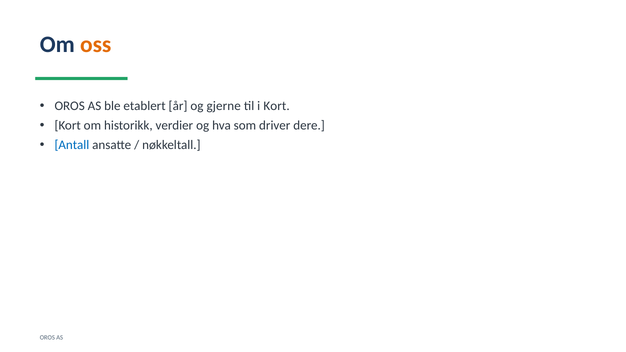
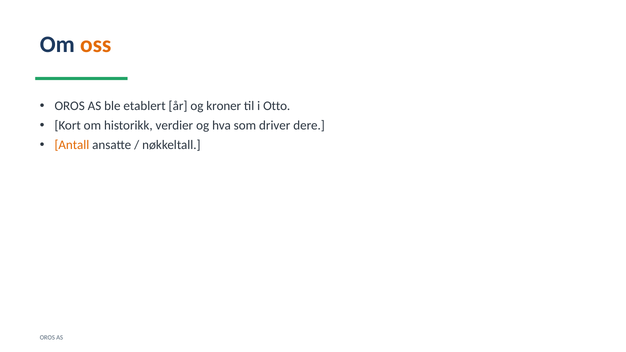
gjerne: gjerne -> kroner
i Kort: Kort -> Otto
Antall colour: blue -> orange
